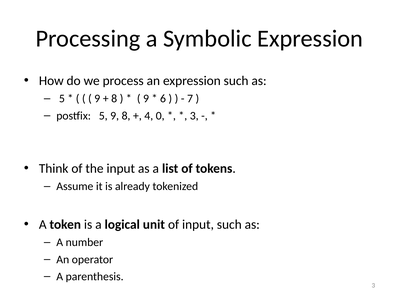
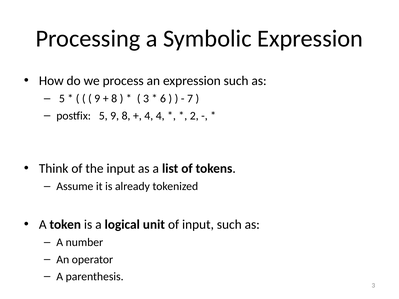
9 at (146, 99): 9 -> 3
4 0: 0 -> 4
3 at (194, 116): 3 -> 2
